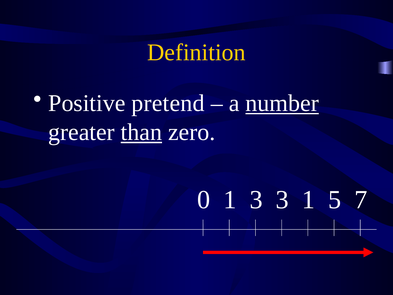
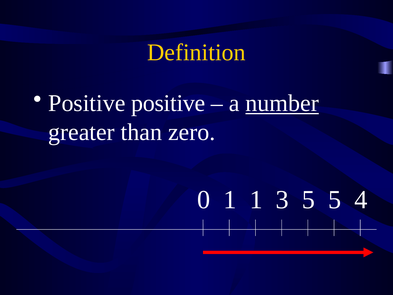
Positive pretend: pretend -> positive
than underline: present -> none
1 3: 3 -> 1
3 1: 1 -> 5
7: 7 -> 4
